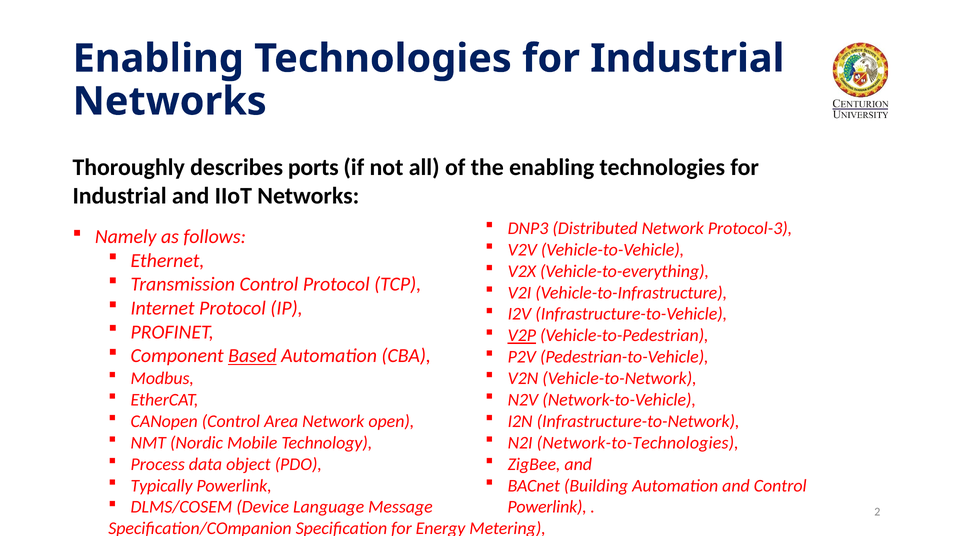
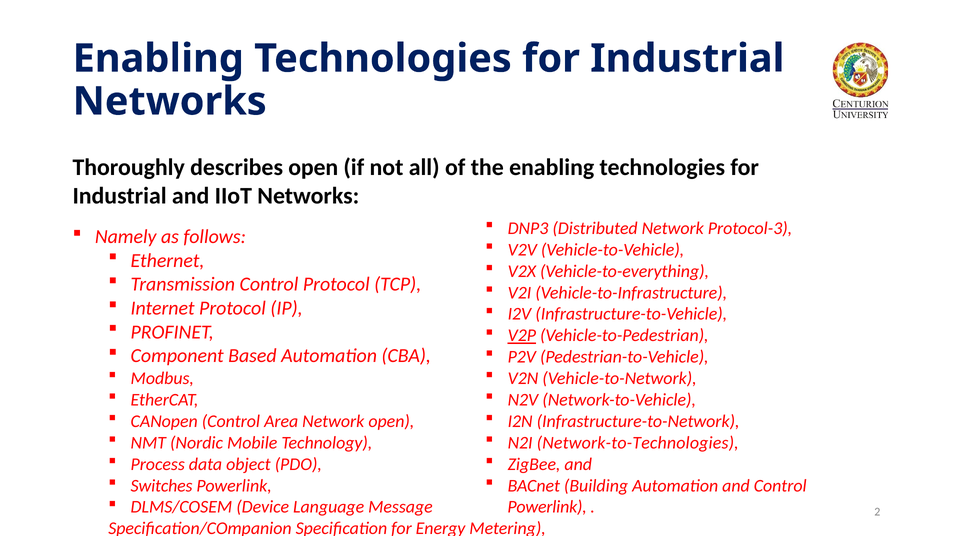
describes ports: ports -> open
Based underline: present -> none
Typically: Typically -> Switches
